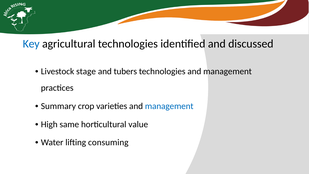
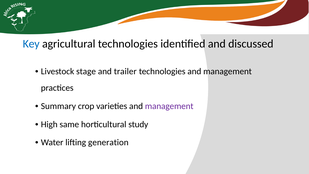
tubers: tubers -> trailer
management at (169, 106) colour: blue -> purple
value: value -> study
consuming: consuming -> generation
